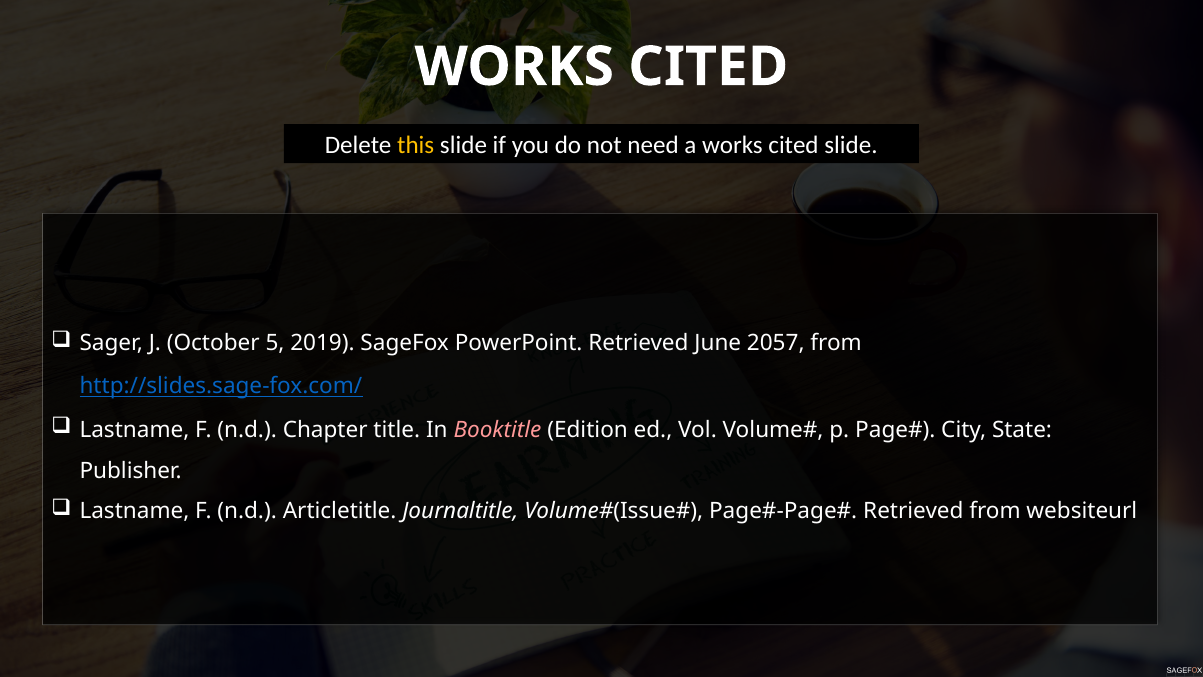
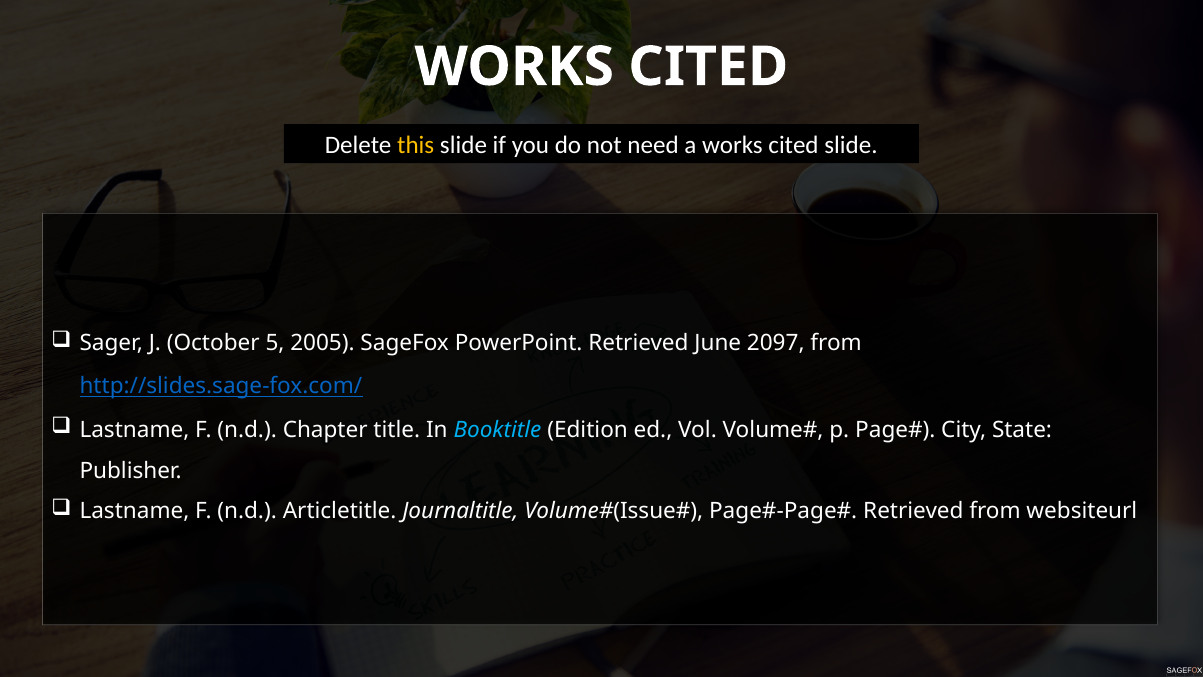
2019: 2019 -> 2005
2057: 2057 -> 2097
Booktitle colour: pink -> light blue
